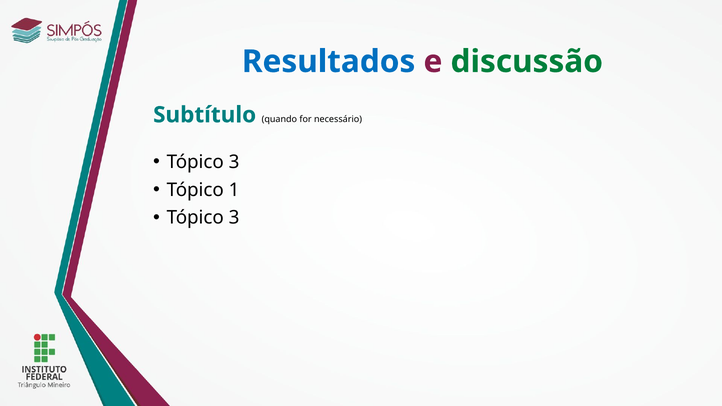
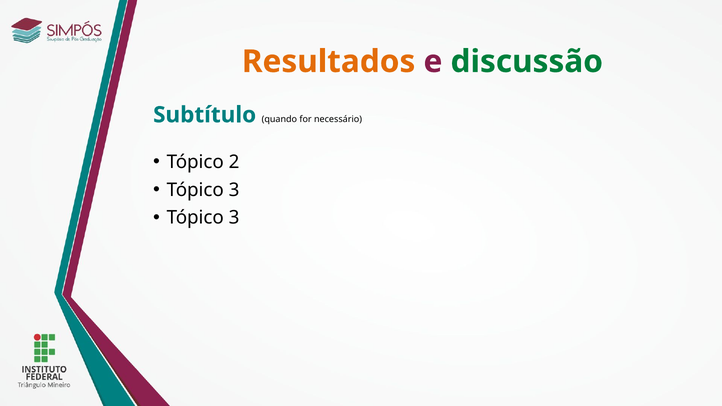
Resultados colour: blue -> orange
3 at (234, 162): 3 -> 2
1 at (234, 190): 1 -> 3
